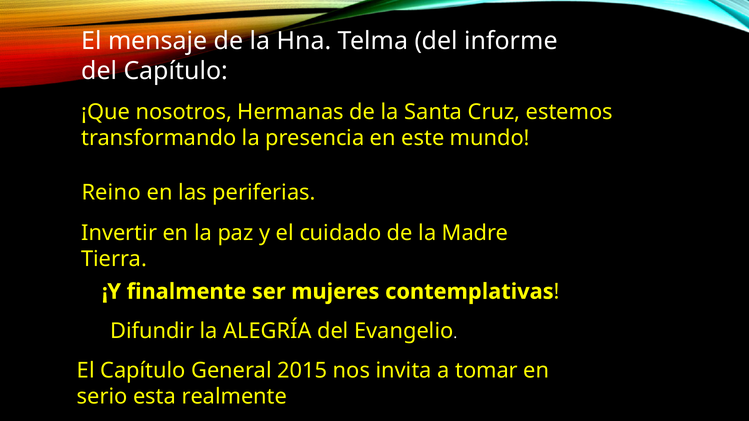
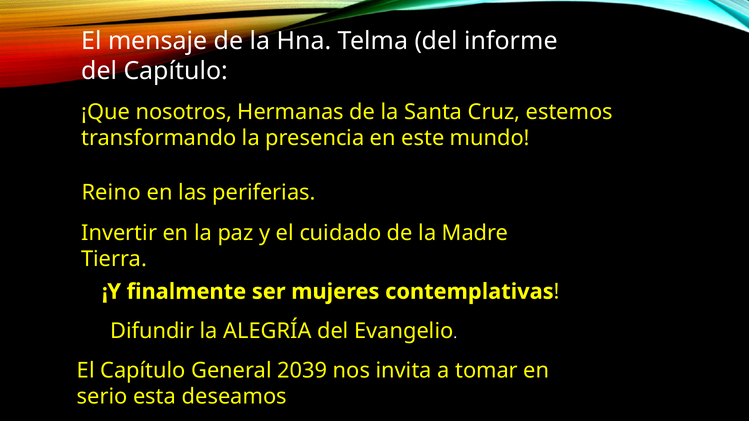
2015: 2015 -> 2039
realmente: realmente -> deseamos
